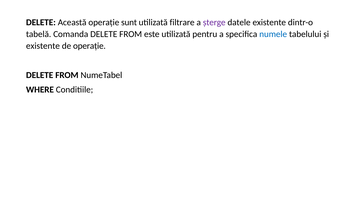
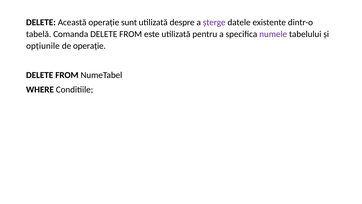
filtrare: filtrare -> despre
numele colour: blue -> purple
existente at (43, 46): existente -> opțiunile
